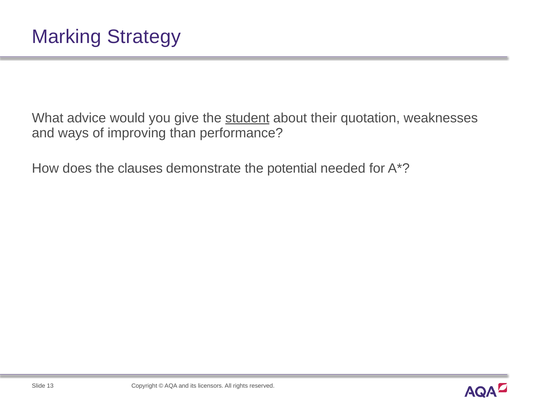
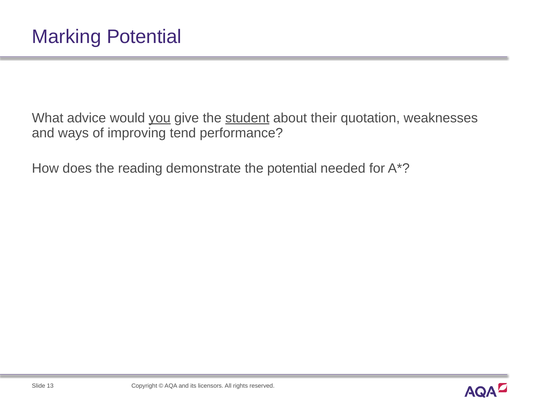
Marking Strategy: Strategy -> Potential
you underline: none -> present
than: than -> tend
clauses: clauses -> reading
